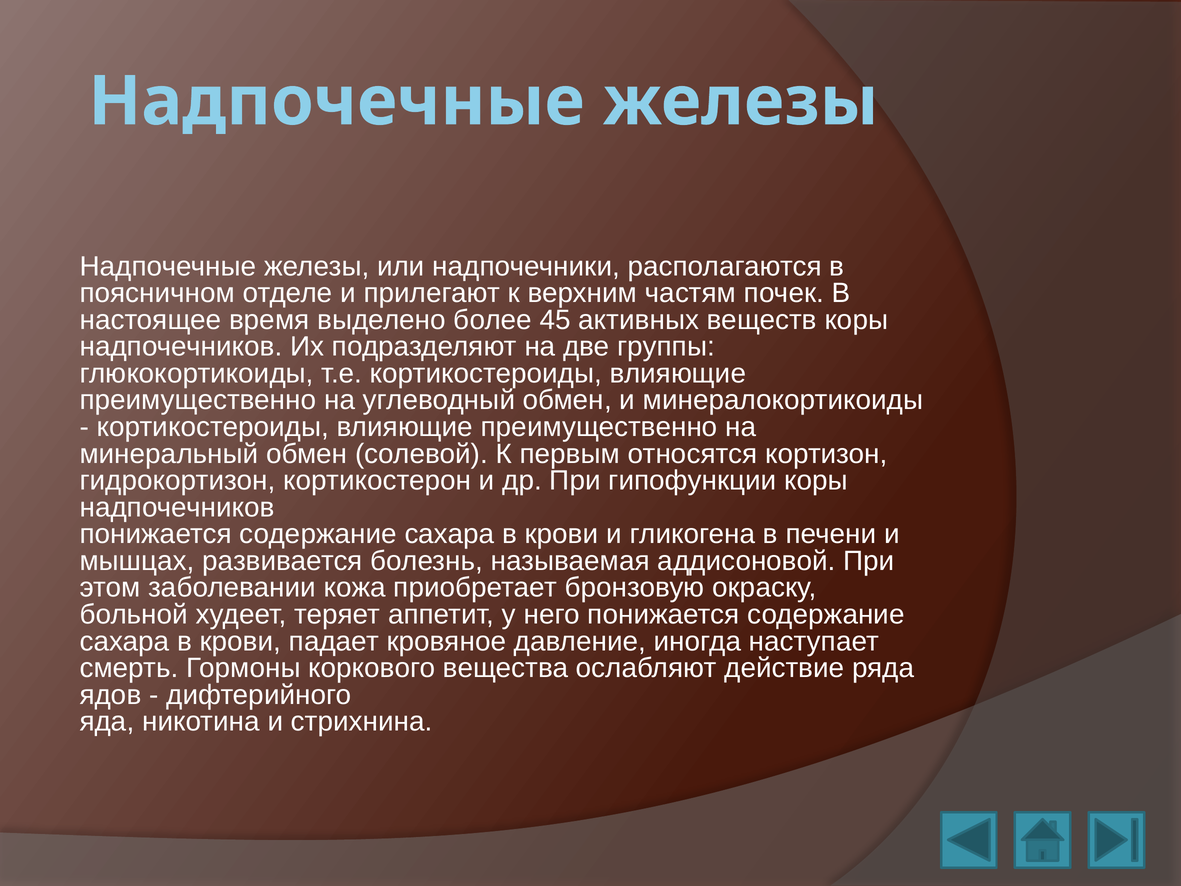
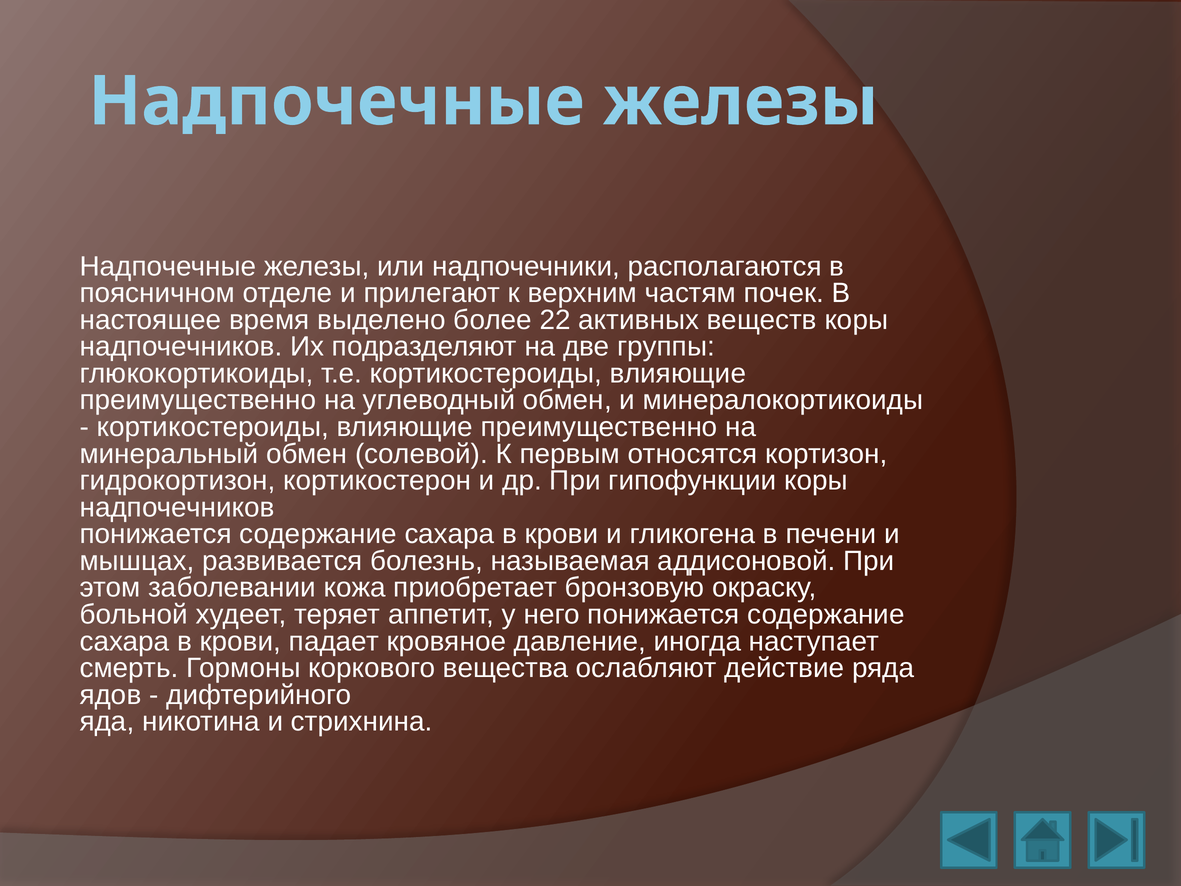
45: 45 -> 22
